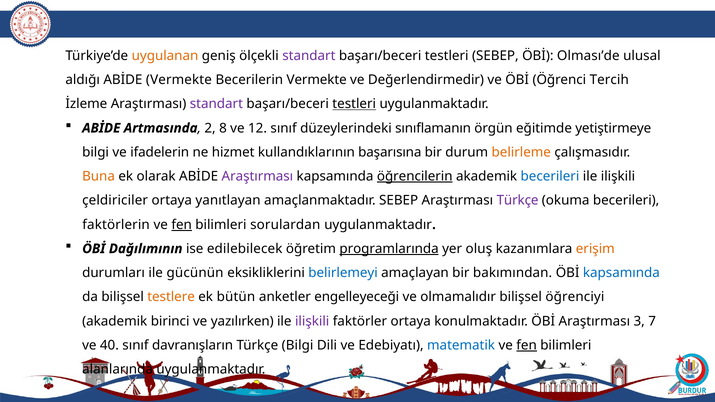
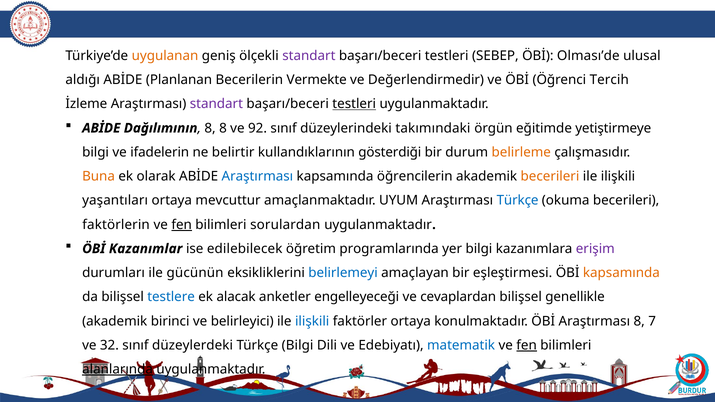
ABİDE Vermekte: Vermekte -> Planlanan
Artmasında: Artmasında -> Dağılımının
2 at (210, 128): 2 -> 8
12: 12 -> 92
sınıflamanın: sınıflamanın -> takımındaki
hizmet: hizmet -> belirtir
başarısına: başarısına -> gösterdiği
Araştırması at (257, 176) colour: purple -> blue
öğrencilerin underline: present -> none
becerileri at (550, 176) colour: blue -> orange
çeldiriciler: çeldiriciler -> yaşantıları
yanıtlayan: yanıtlayan -> mevcuttur
amaçlanmaktadır SEBEP: SEBEP -> UYUM
Türkçe at (518, 201) colour: purple -> blue
Dağılımının: Dağılımının -> Kazanımlar
programlarında underline: present -> none
yer oluş: oluş -> bilgi
erişim colour: orange -> purple
bakımından: bakımından -> eşleştirmesi
kapsamında at (621, 273) colour: blue -> orange
testlere colour: orange -> blue
bütün: bütün -> alacak
olmamalıdır: olmamalıdır -> cevaplardan
öğrenciyi: öğrenciyi -> genellikle
yazılırken: yazılırken -> belirleyici
ilişkili at (312, 321) colour: purple -> blue
Araştırması 3: 3 -> 8
40: 40 -> 32
davranışların: davranışların -> düzeylerdeki
alanlarında underline: none -> present
